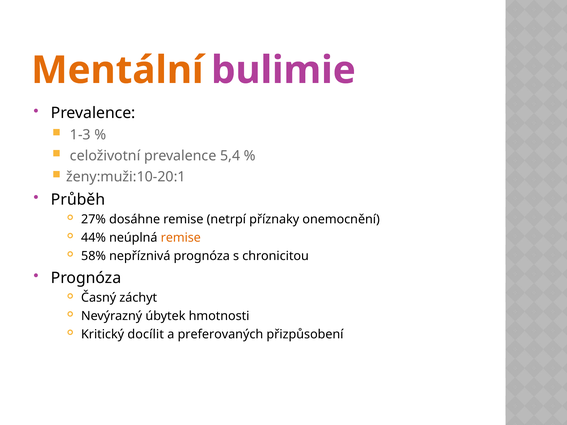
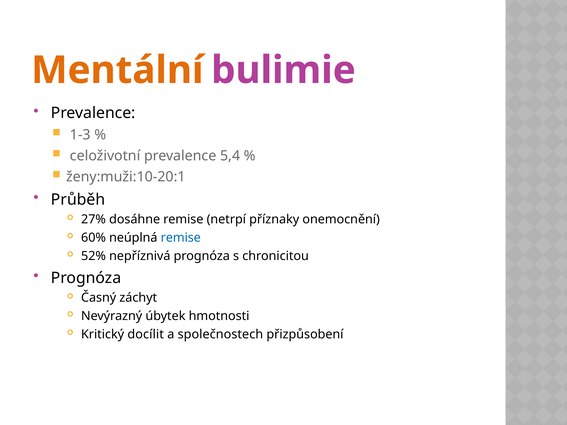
44%: 44% -> 60%
remise at (181, 238) colour: orange -> blue
58%: 58% -> 52%
preferovaných: preferovaných -> společnostech
